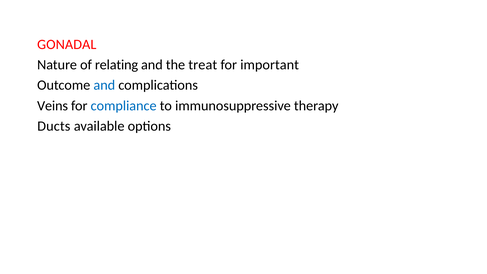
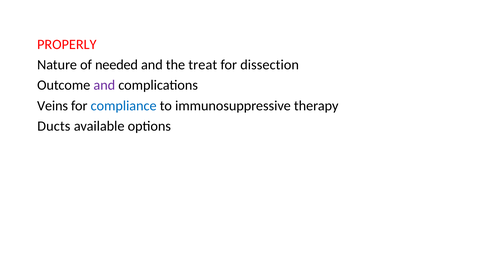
GONADAL: GONADAL -> PROPERLY
relating: relating -> needed
important: important -> dissection
and at (104, 85) colour: blue -> purple
